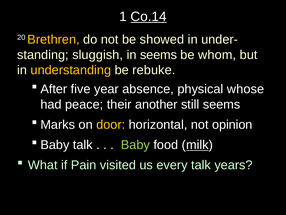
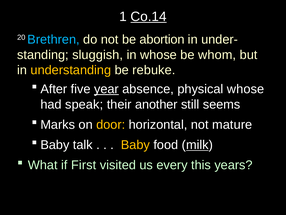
Brethren colour: yellow -> light blue
showed: showed -> abortion
in seems: seems -> whose
year underline: none -> present
peace: peace -> speak
opinion: opinion -> mature
Baby colour: light green -> yellow
Pain: Pain -> First
every talk: talk -> this
